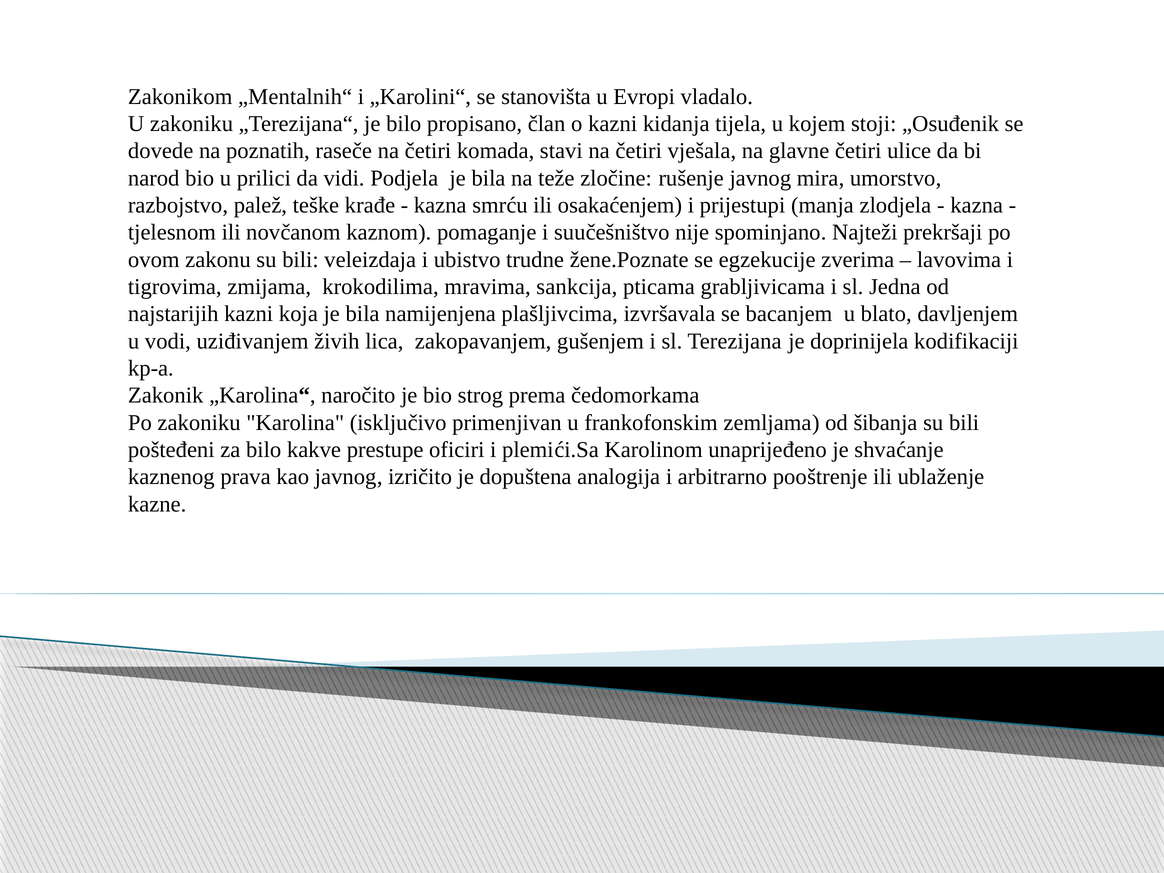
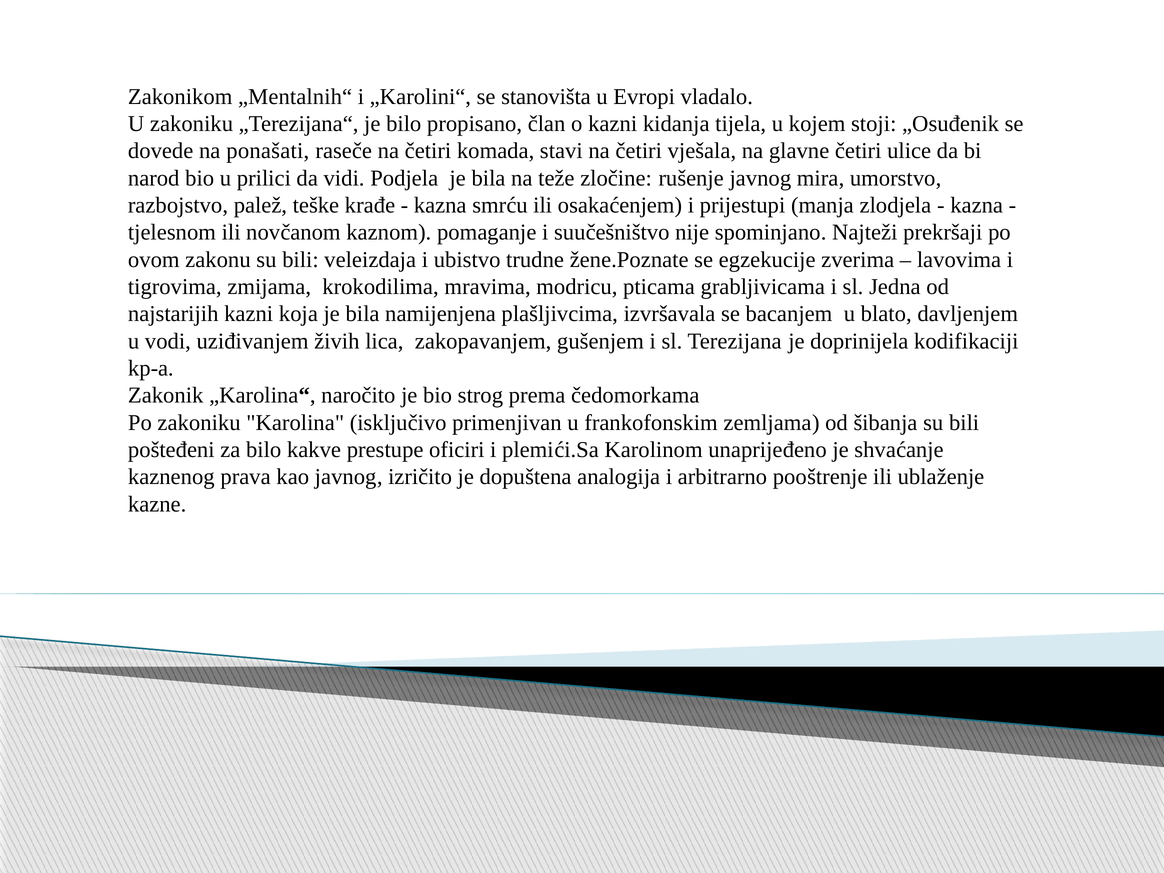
poznatih: poznatih -> ponašati
sankcija: sankcija -> modricu
